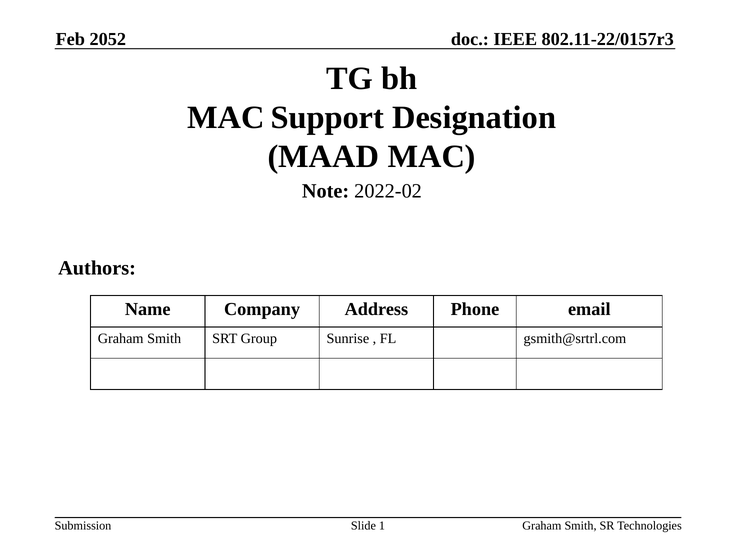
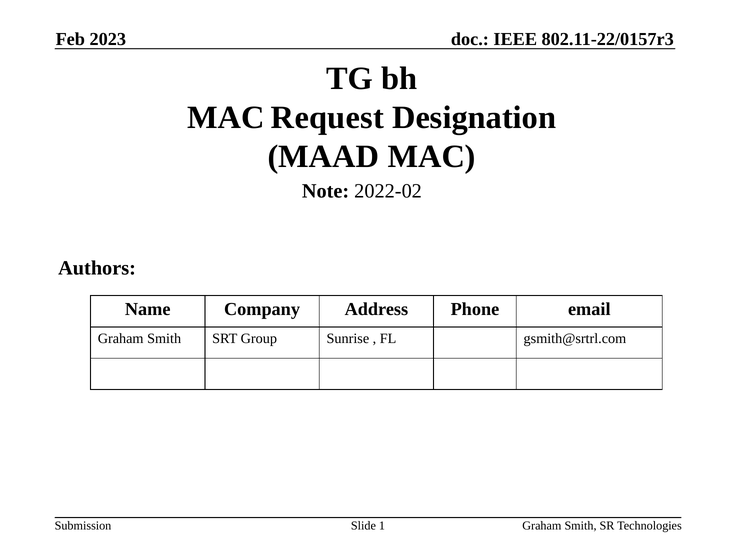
2052: 2052 -> 2023
Support: Support -> Request
